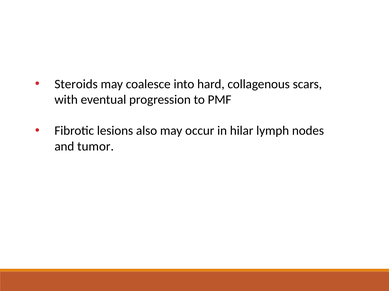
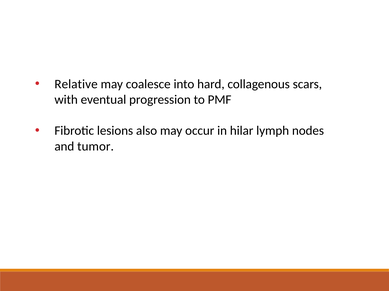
Steroids: Steroids -> Relative
